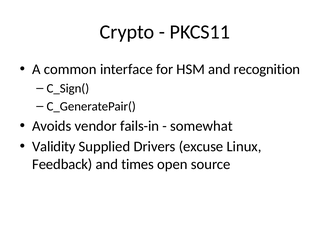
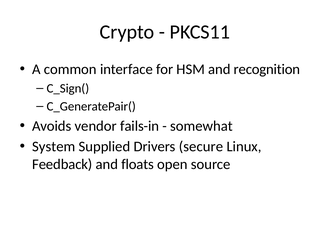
Validity: Validity -> System
excuse: excuse -> secure
times: times -> floats
